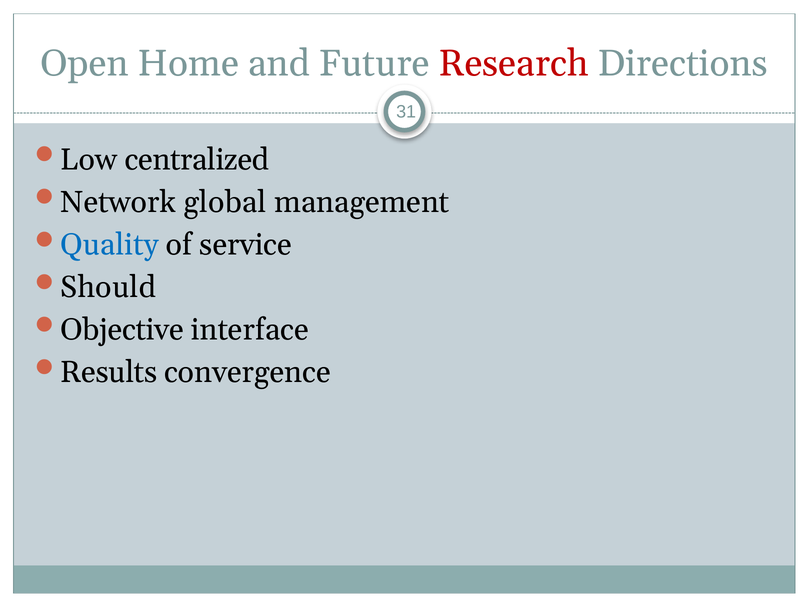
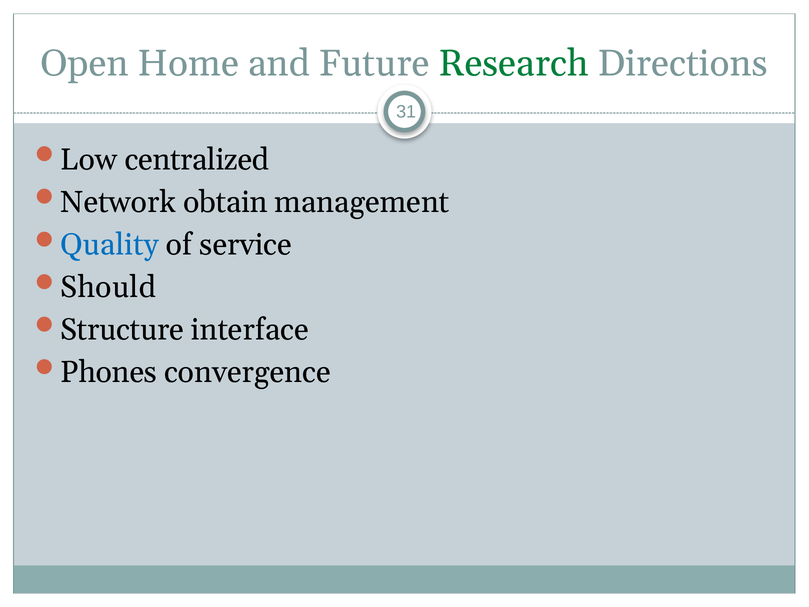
Research colour: red -> green
global: global -> obtain
Objective: Objective -> Structure
Results: Results -> Phones
